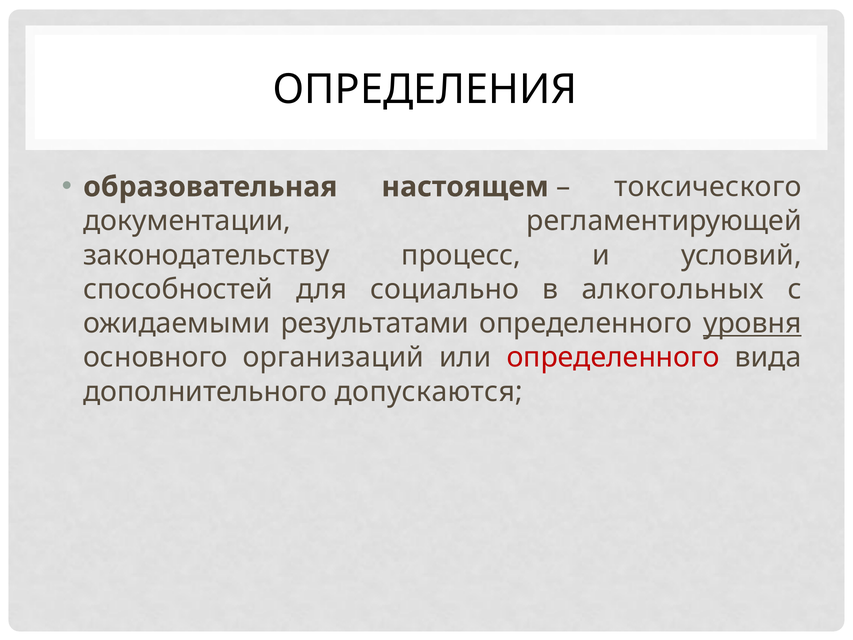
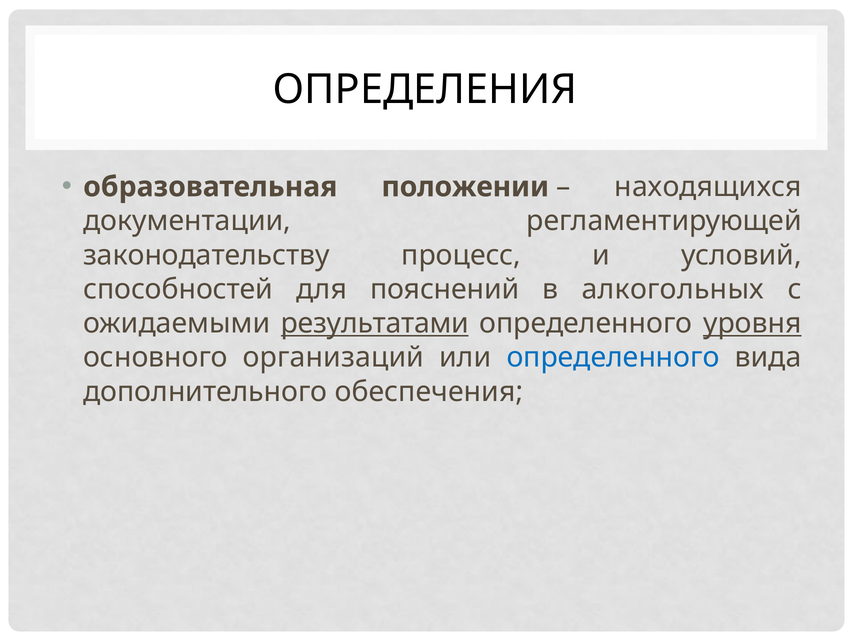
настоящем: настоящем -> положении
токсического: токсического -> находящихся
социально: социально -> пояснений
результатами underline: none -> present
определенного at (613, 357) colour: red -> blue
допускаются: допускаются -> обеспечения
